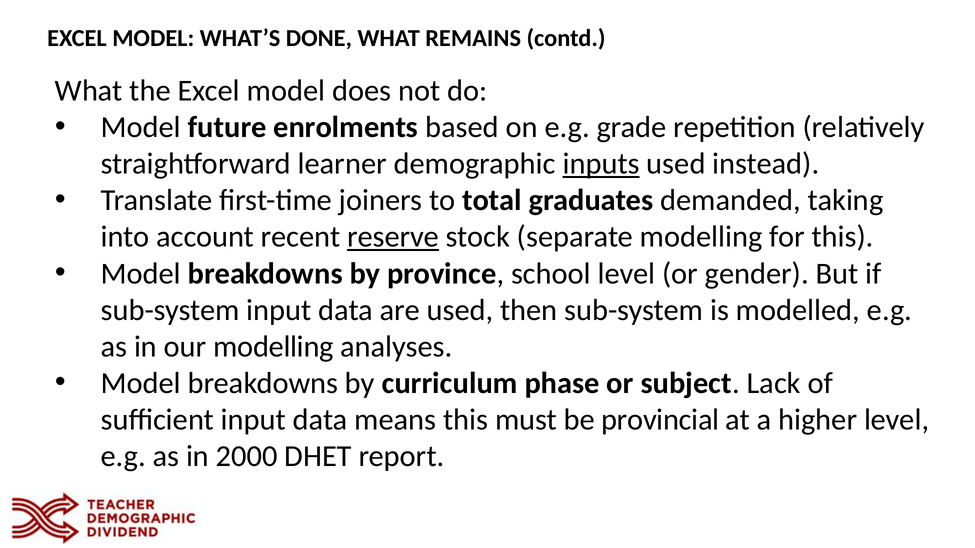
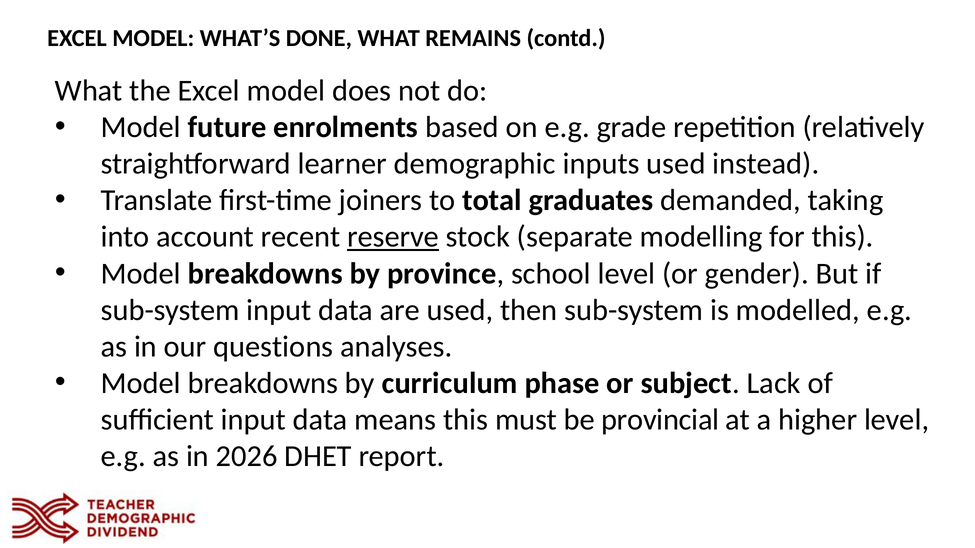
inputs underline: present -> none
our modelling: modelling -> questions
2000: 2000 -> 2026
